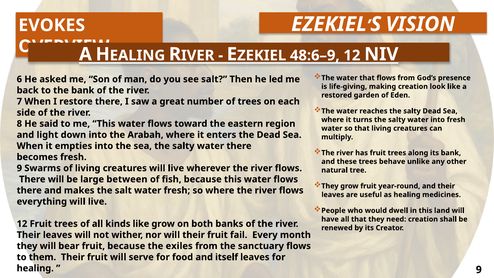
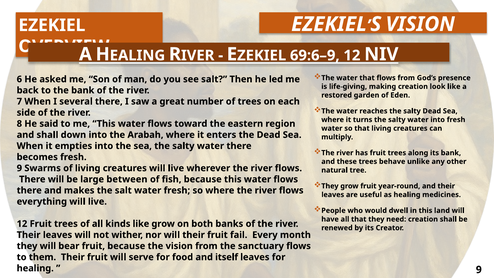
EVOKES at (52, 25): EVOKES -> EZEKIEL
48:6–9: 48:6–9 -> 69:6–9
restore: restore -> several
and light: light -> shall
the exiles: exiles -> vision
